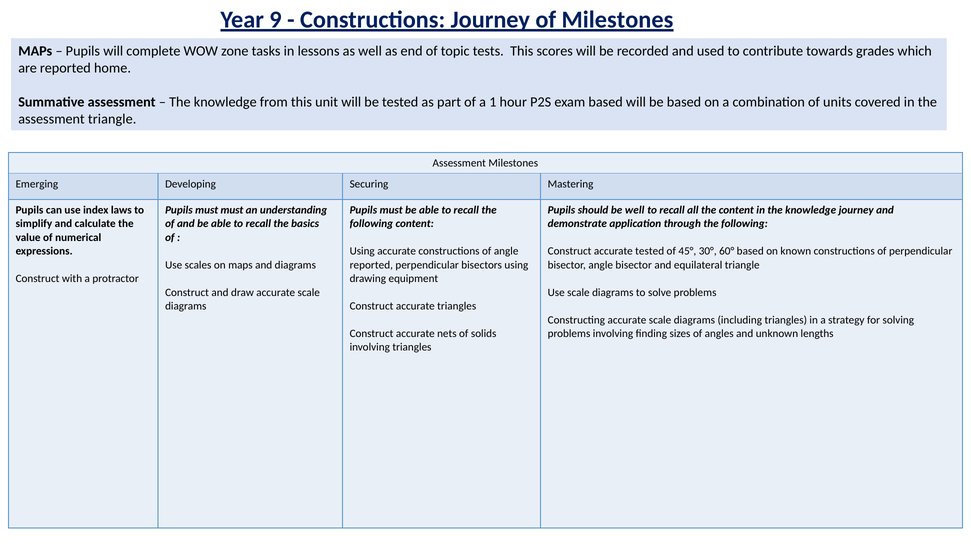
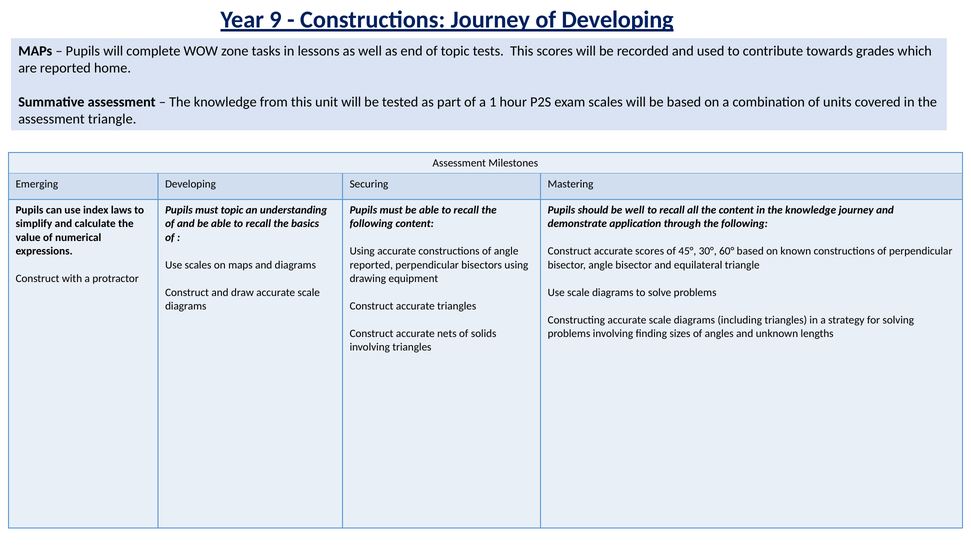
of Milestones: Milestones -> Developing
exam based: based -> scales
must must: must -> topic
accurate tested: tested -> scores
